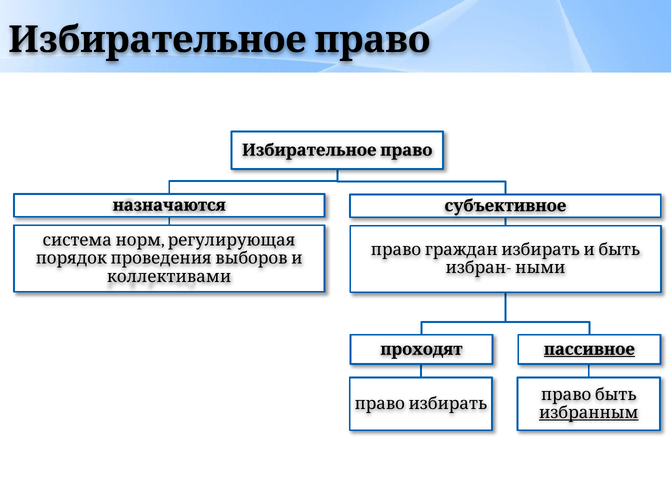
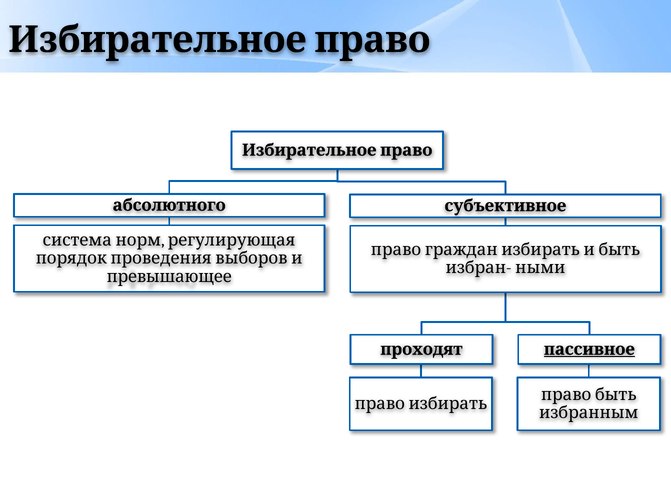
назначаются: назначаются -> абсолютного
коллективами: коллективами -> превышающее
избранным underline: present -> none
